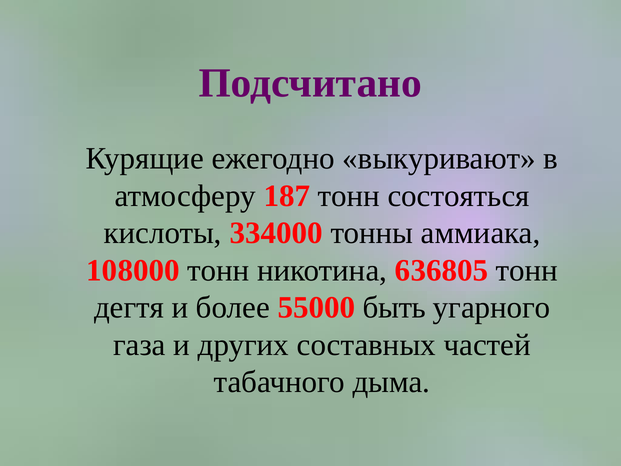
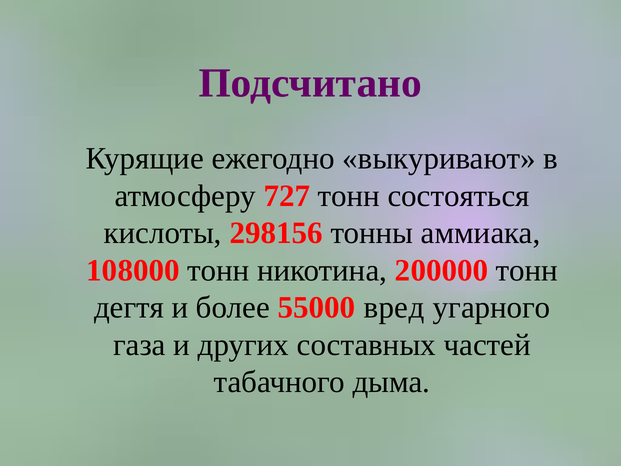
187: 187 -> 727
334000: 334000 -> 298156
636805: 636805 -> 200000
быть: быть -> вред
